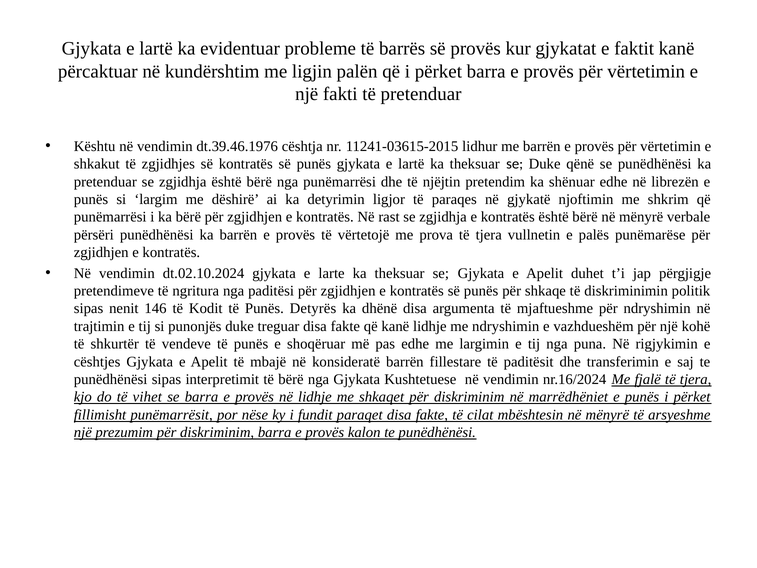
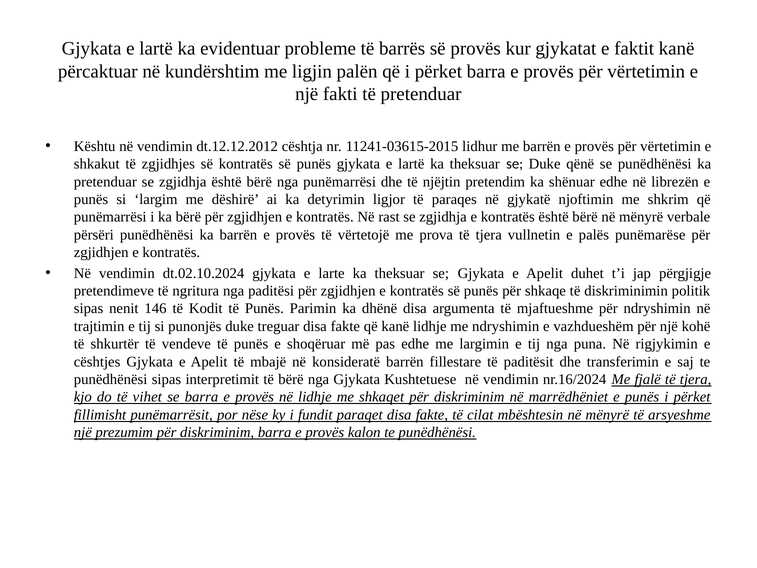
dt.39.46.1976: dt.39.46.1976 -> dt.12.12.2012
Detyrës: Detyrës -> Parimin
